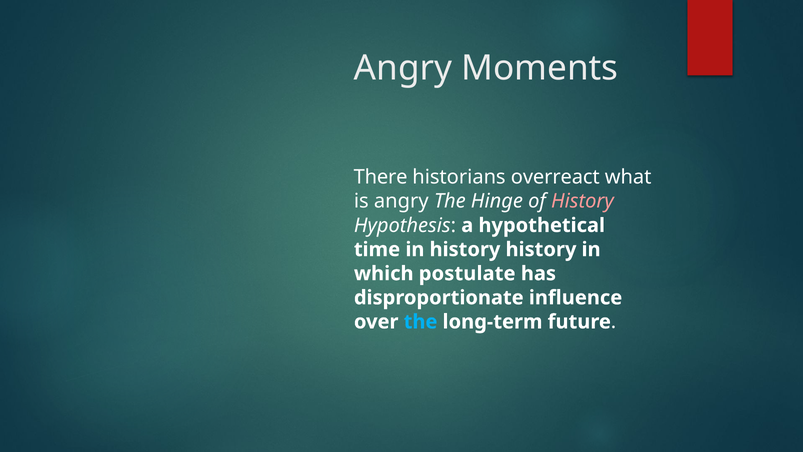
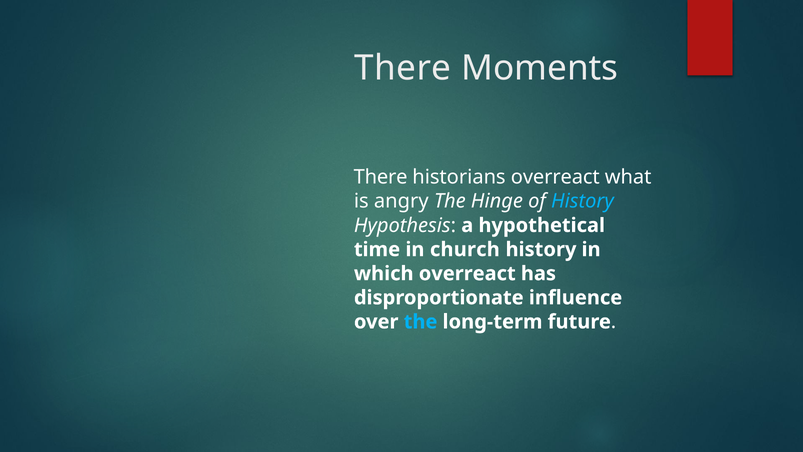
Angry at (403, 68): Angry -> There
History at (582, 201) colour: pink -> light blue
in history: history -> church
which postulate: postulate -> overreact
